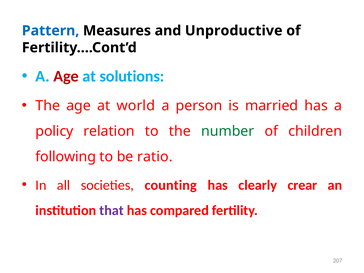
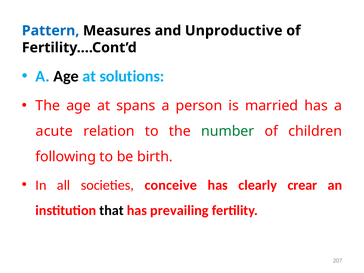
Age at (66, 76) colour: red -> black
world: world -> spans
policy: policy -> acute
ratio: ratio -> birth
counting: counting -> conceive
that colour: purple -> black
compared: compared -> prevailing
